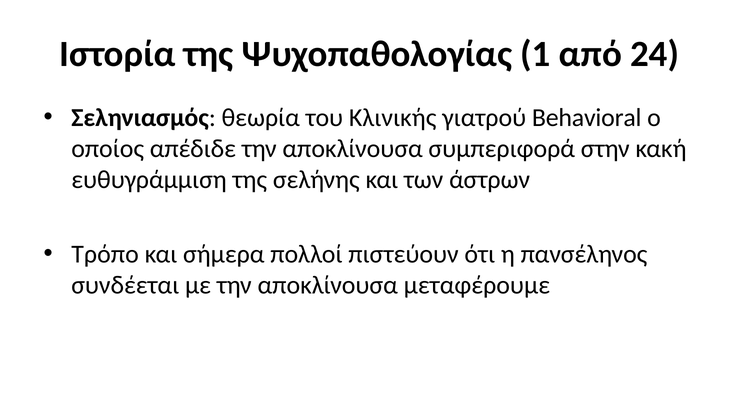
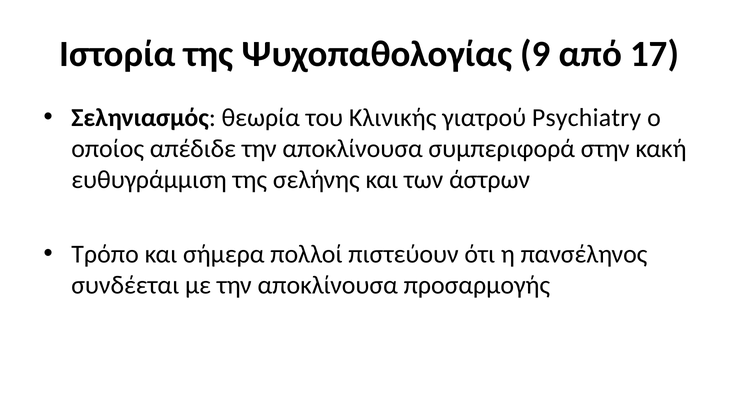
1: 1 -> 9
24: 24 -> 17
Behavioral: Behavioral -> Psychiatry
μεταφέρουμε: μεταφέρουμε -> προσαρμογής
